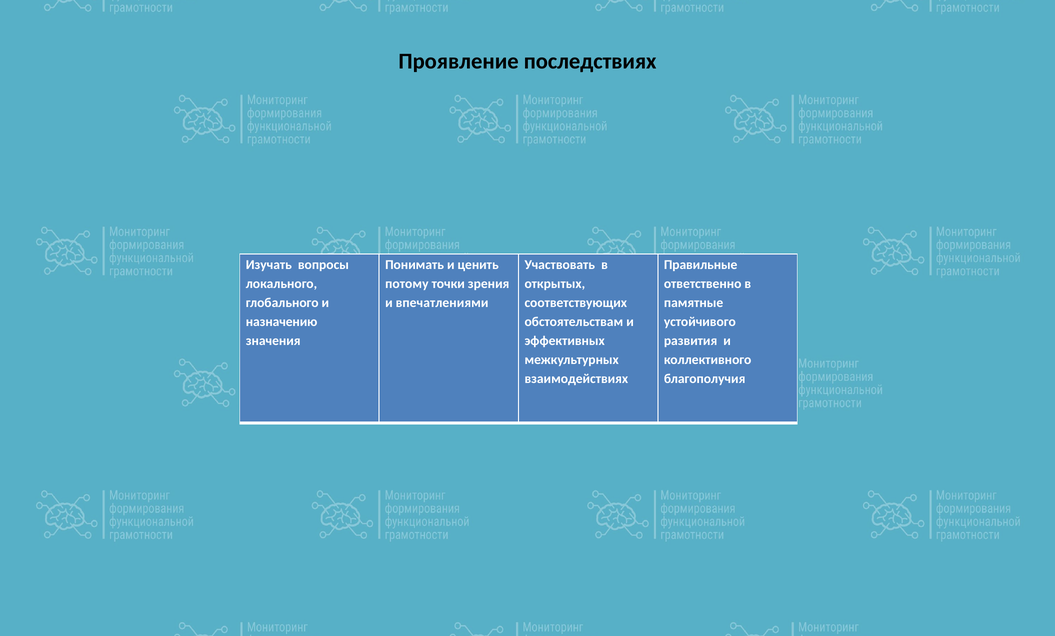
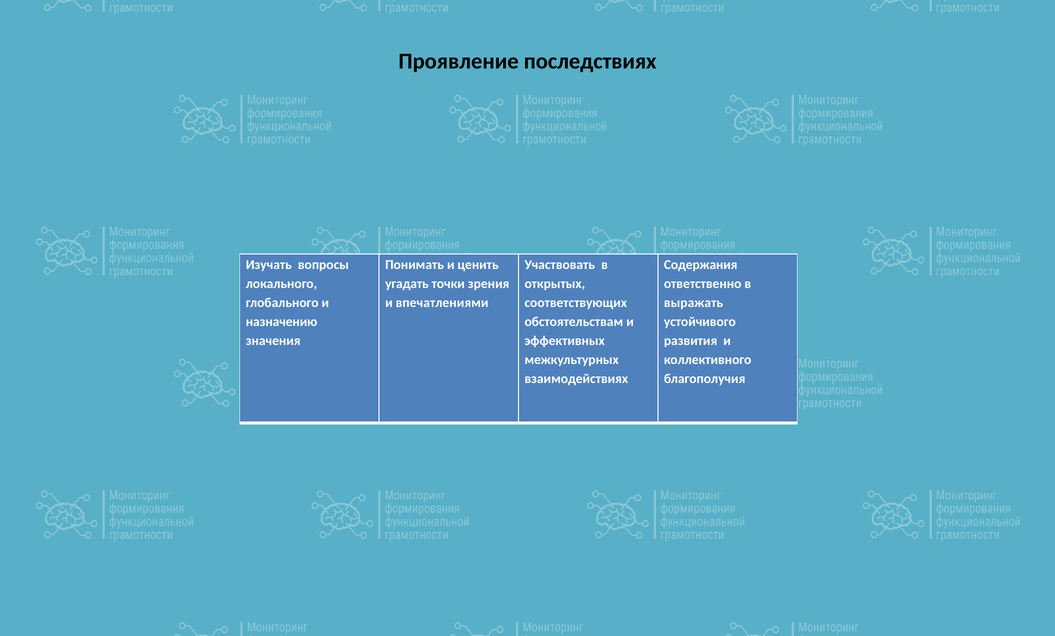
Правильные: Правильные -> Содержания
потому: потому -> угадать
памятные: памятные -> выражать
